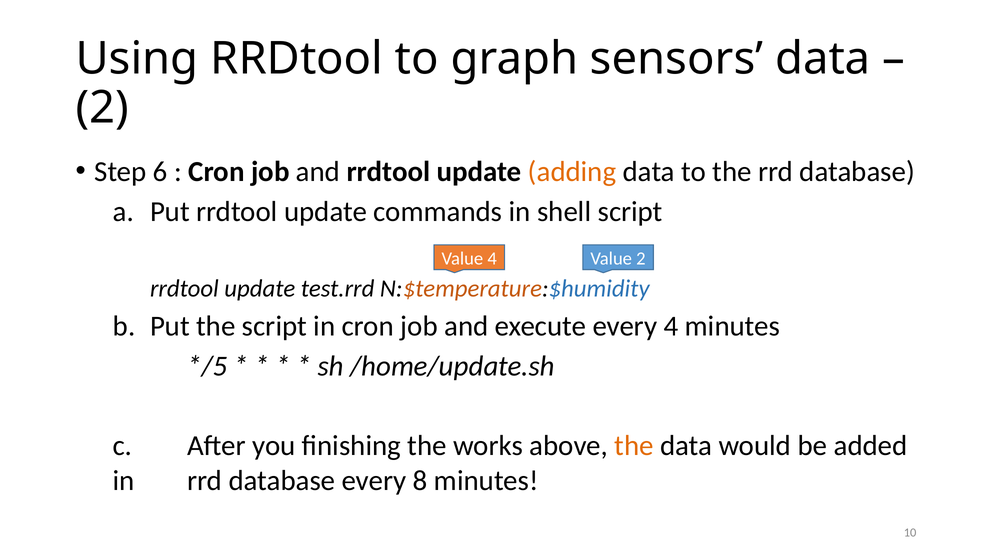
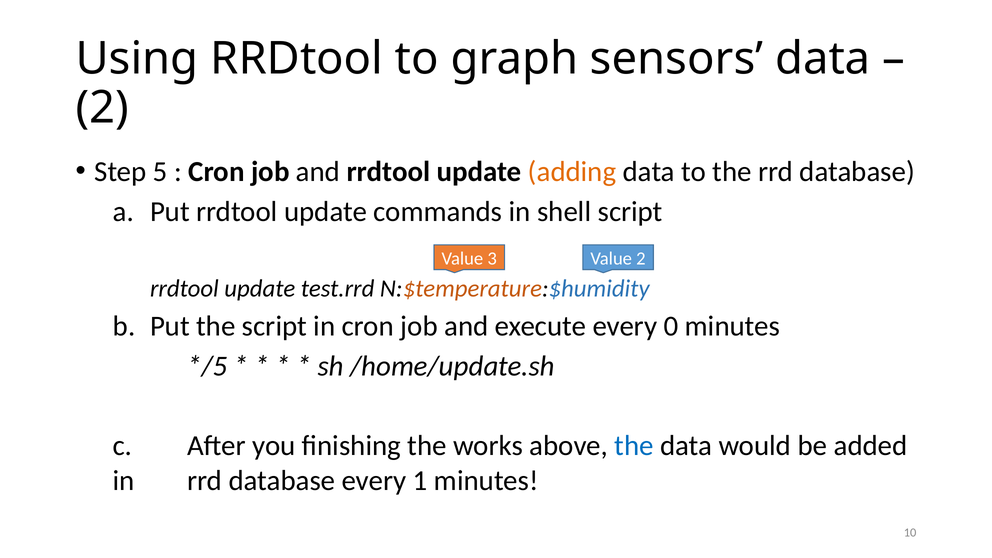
6: 6 -> 5
Value 4: 4 -> 3
every 4: 4 -> 0
the at (634, 446) colour: orange -> blue
8: 8 -> 1
